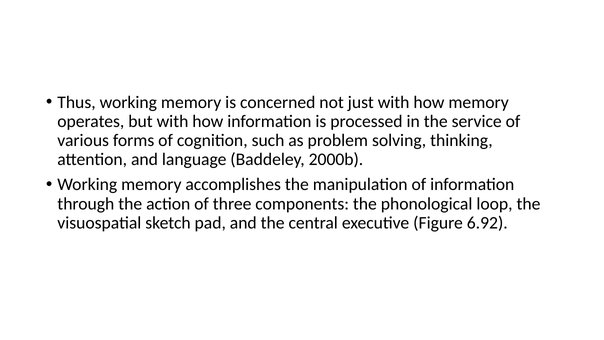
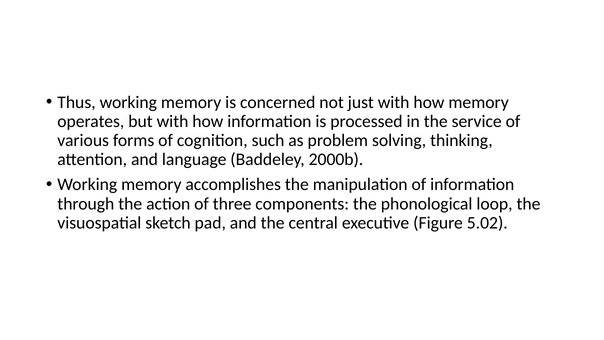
6.92: 6.92 -> 5.02
